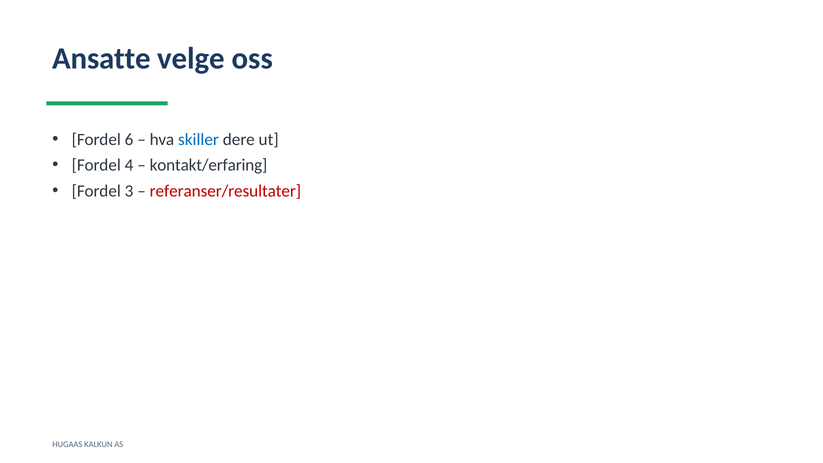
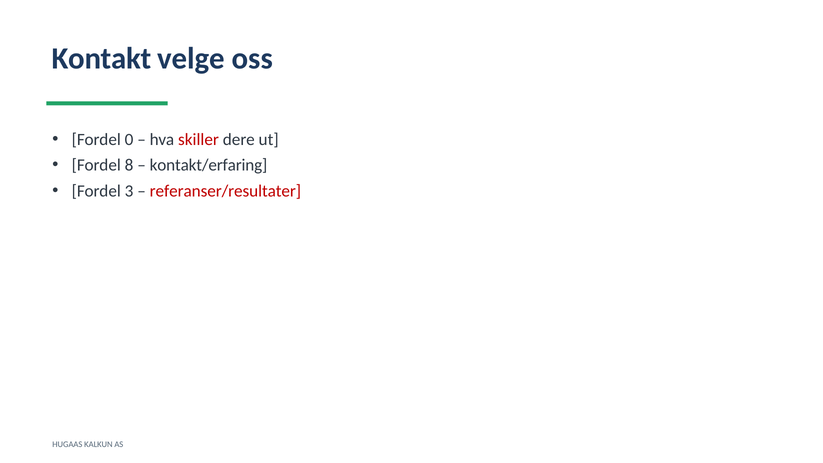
Ansatte: Ansatte -> Kontakt
6: 6 -> 0
skiller colour: blue -> red
4: 4 -> 8
